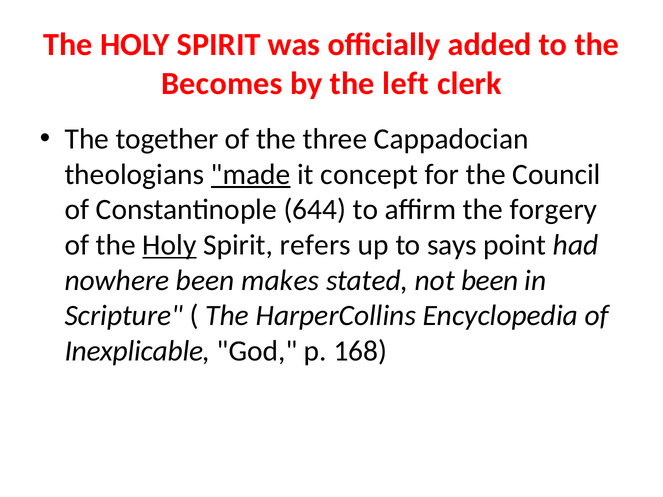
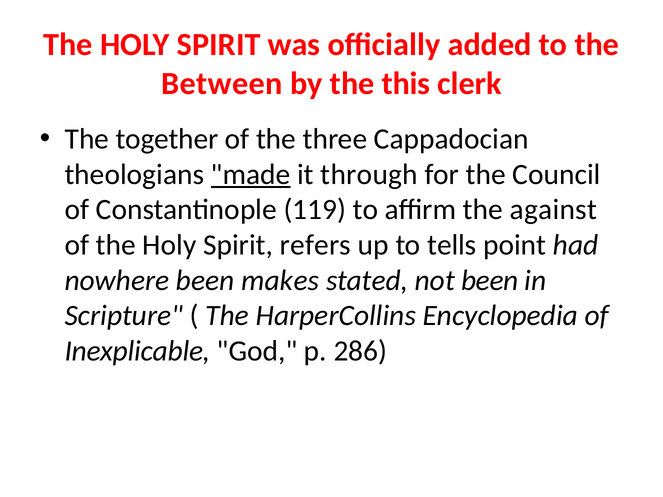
Becomes: Becomes -> Between
left: left -> this
concept: concept -> through
644: 644 -> 119
forgery: forgery -> against
Holy at (169, 245) underline: present -> none
says: says -> tells
168: 168 -> 286
